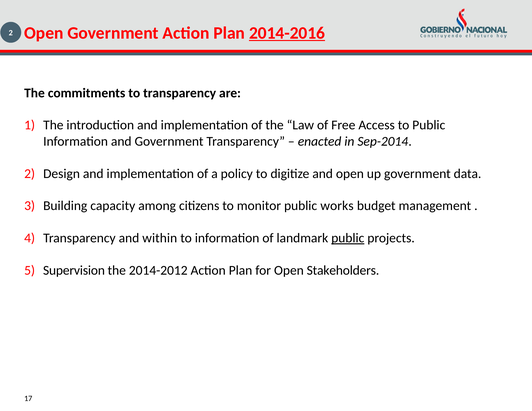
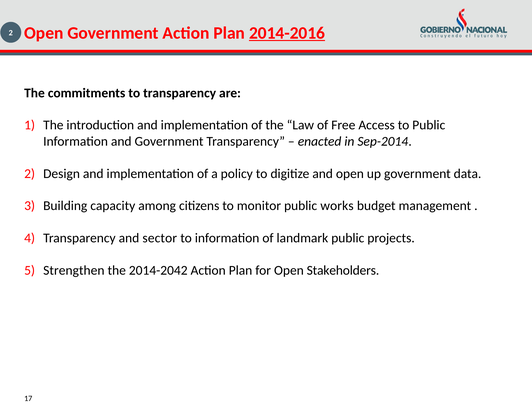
within: within -> sector
public at (348, 238) underline: present -> none
Supervision: Supervision -> Strengthen
2014-2012: 2014-2012 -> 2014-2042
